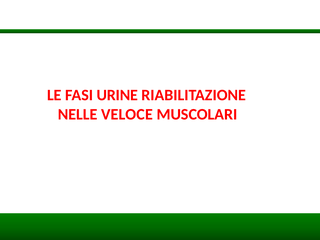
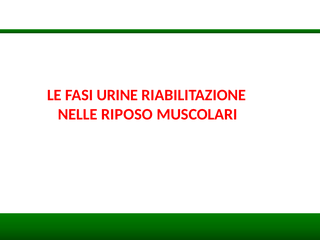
VELOCE: VELOCE -> RIPOSO
